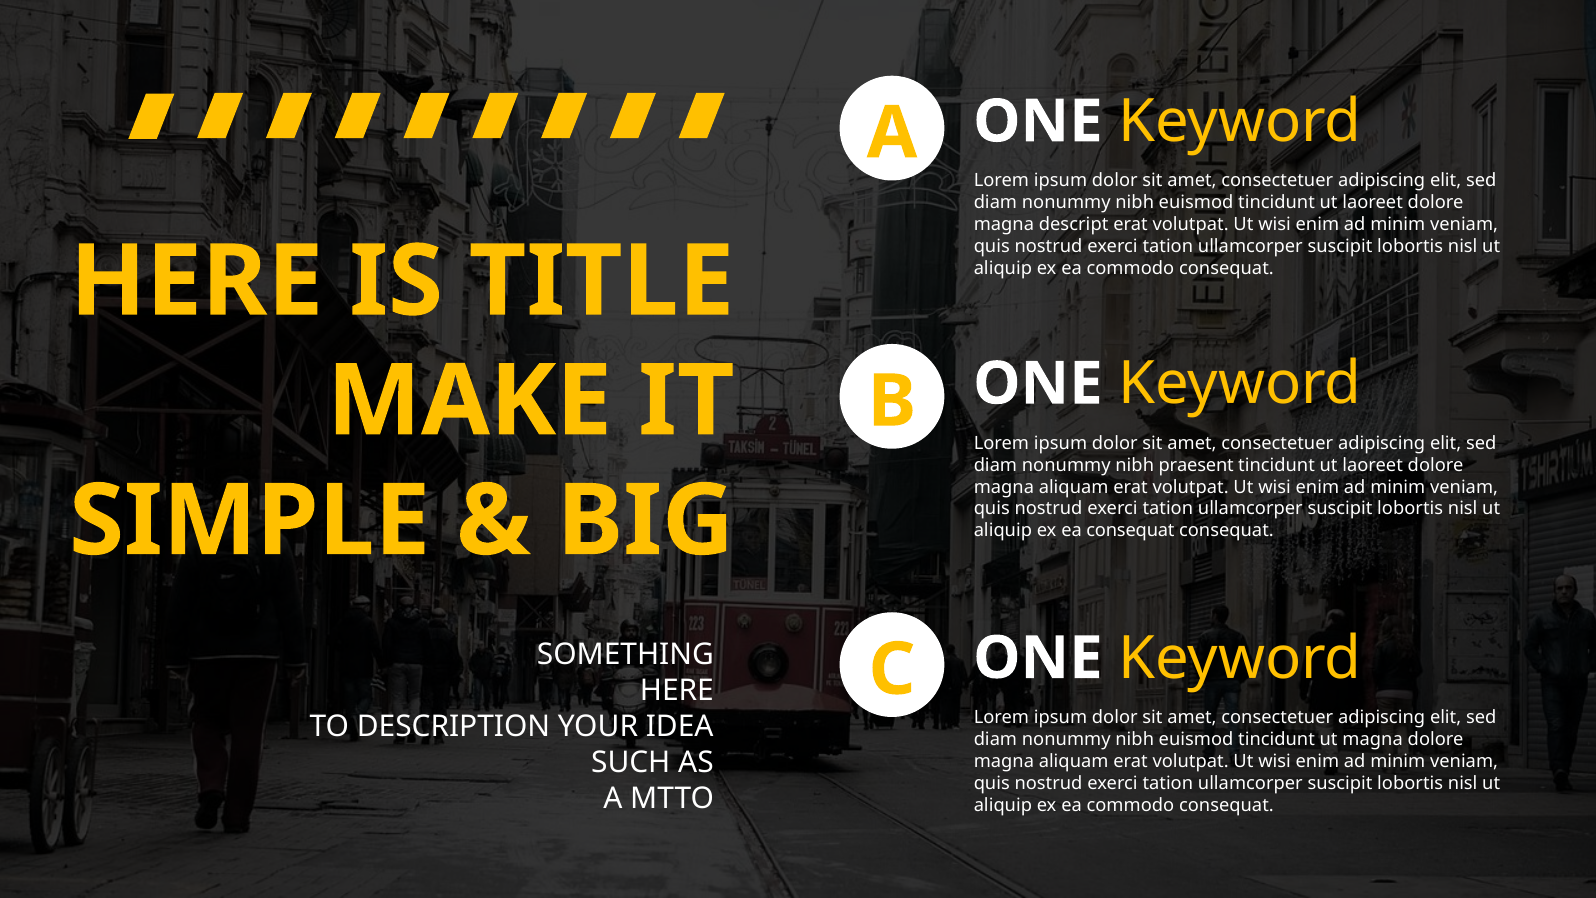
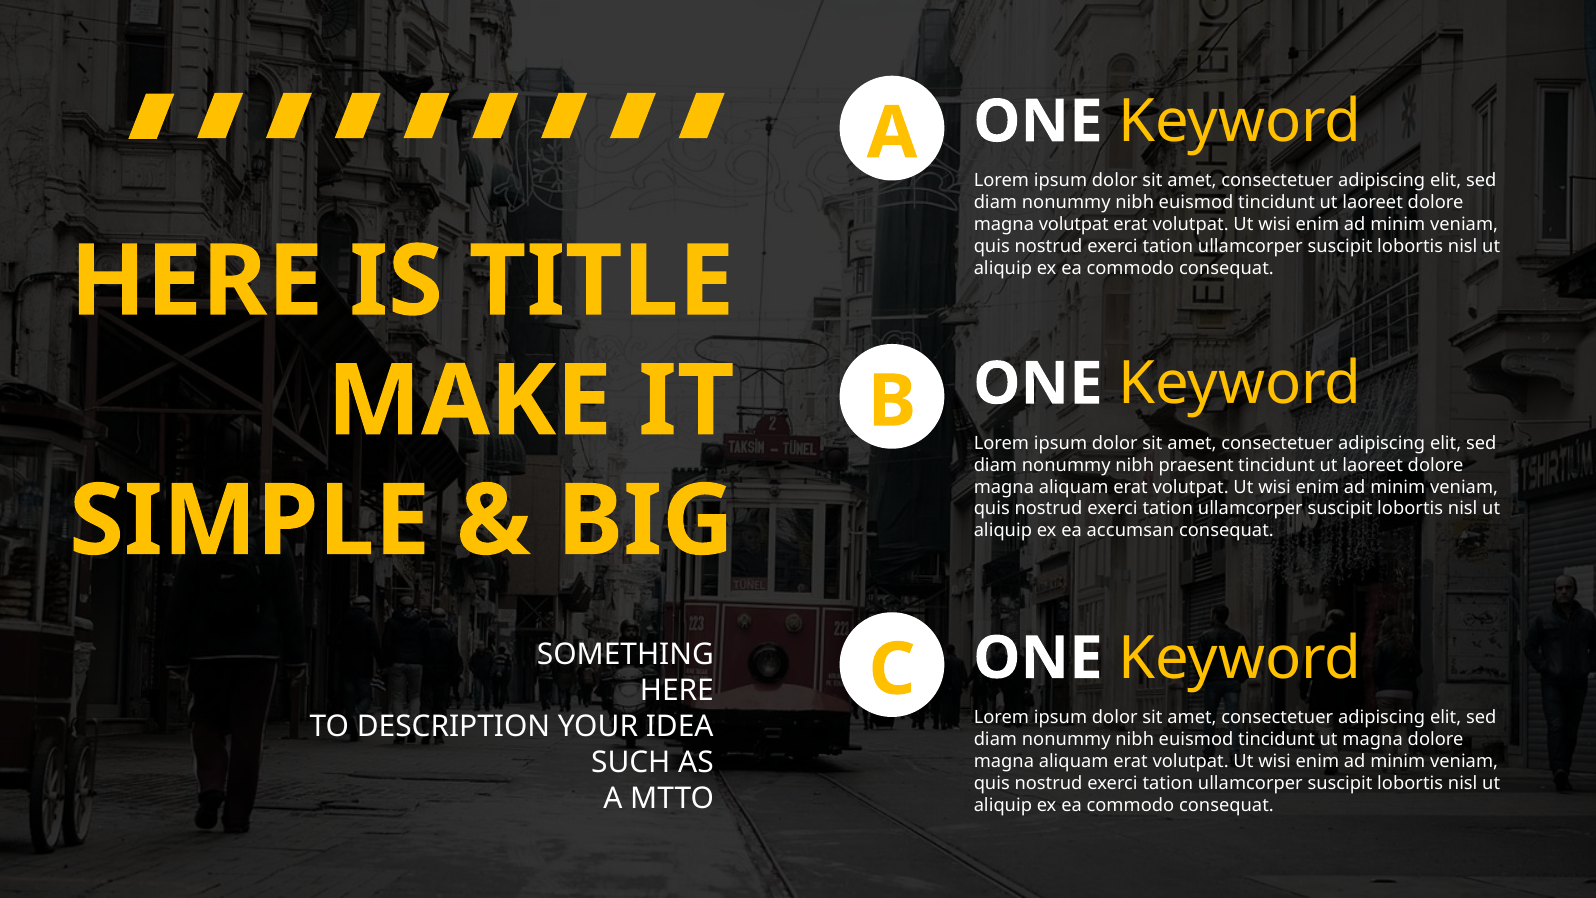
magna descript: descript -> volutpat
ea consequat: consequat -> accumsan
